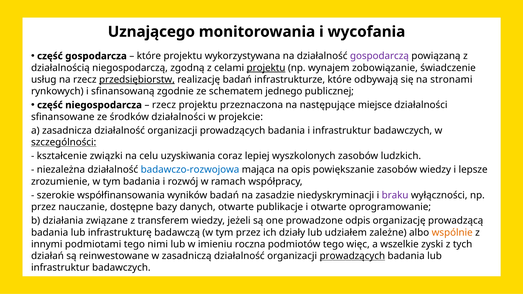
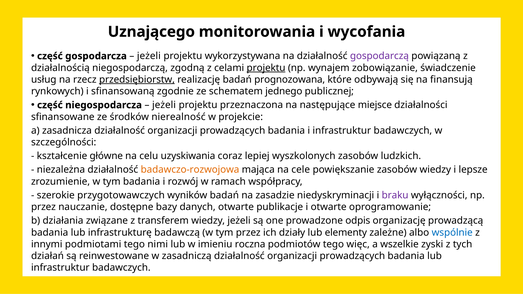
które at (149, 56): które -> jeżeli
infrastrukturze: infrastrukturze -> prognozowana
stronami: stronami -> finansują
rzecz at (164, 105): rzecz -> jeżeli
środków działalności: działalności -> nierealność
szczególności underline: present -> none
związki: związki -> główne
badawczo-rozwojowa colour: blue -> orange
opis: opis -> cele
współfinansowania: współfinansowania -> przygotowawczych
udziałem: udziałem -> elementy
wspólnie colour: orange -> blue
prowadzących at (352, 256) underline: present -> none
